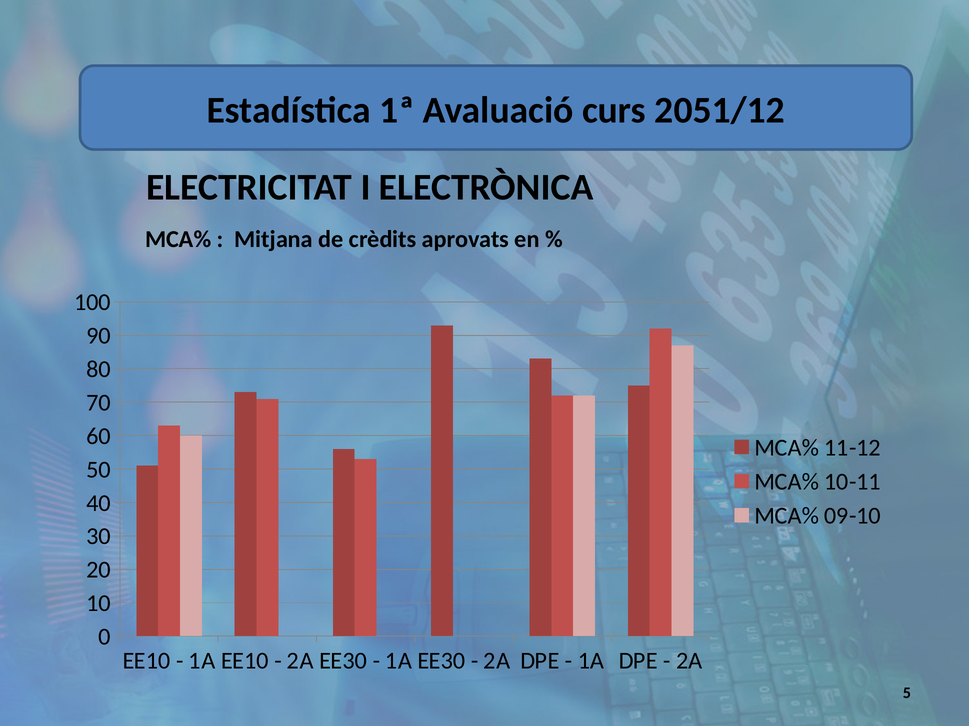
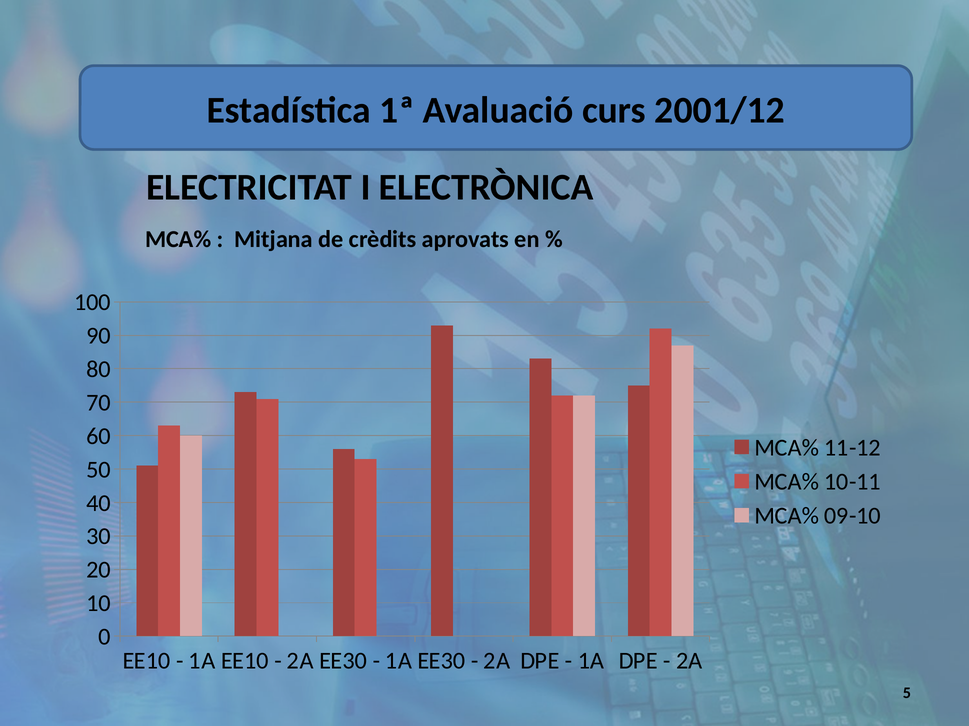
2051/12: 2051/12 -> 2001/12
